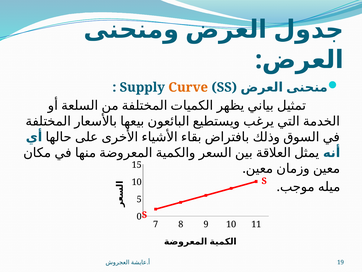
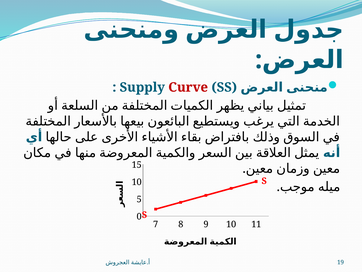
Curve colour: orange -> red
